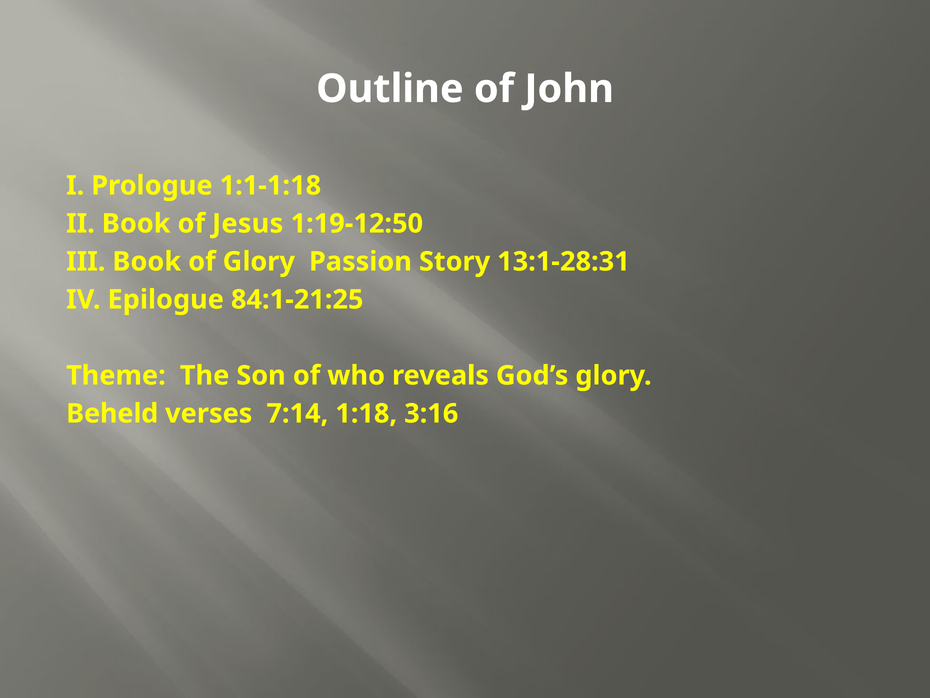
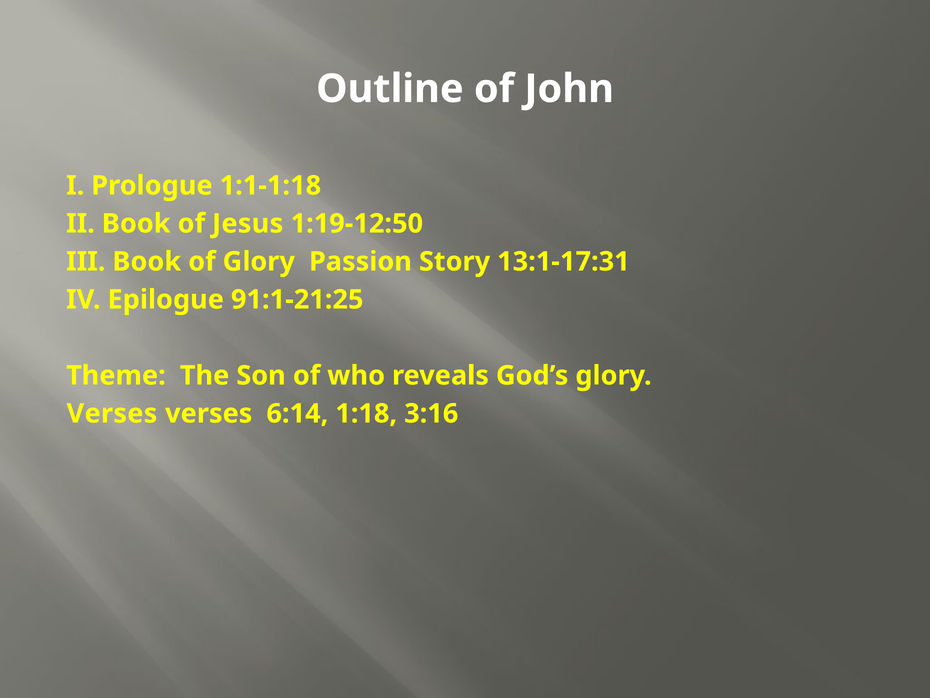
13:1-28:31: 13:1-28:31 -> 13:1-17:31
84:1-21:25: 84:1-21:25 -> 91:1-21:25
Beheld at (112, 413): Beheld -> Verses
7:14: 7:14 -> 6:14
